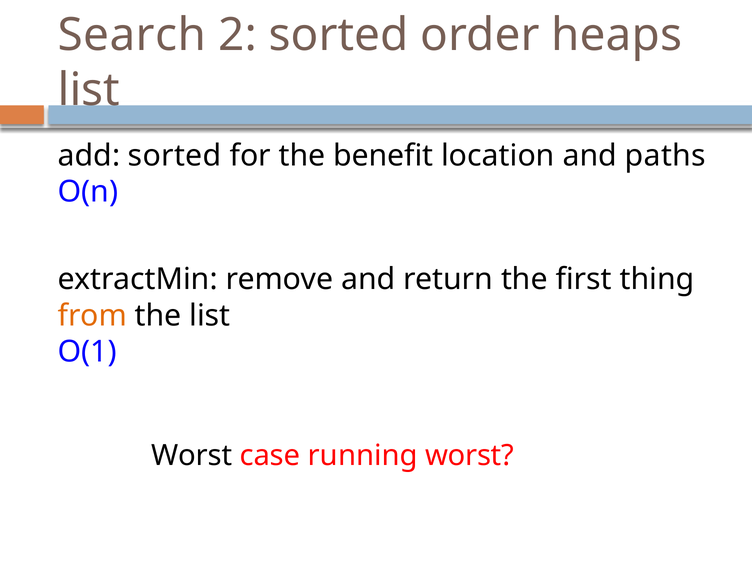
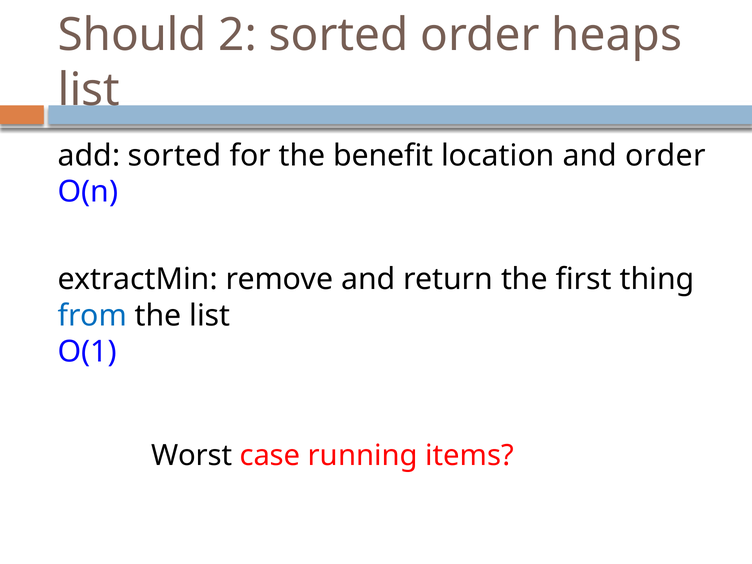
Search: Search -> Should
and paths: paths -> order
from colour: orange -> blue
running worst: worst -> items
